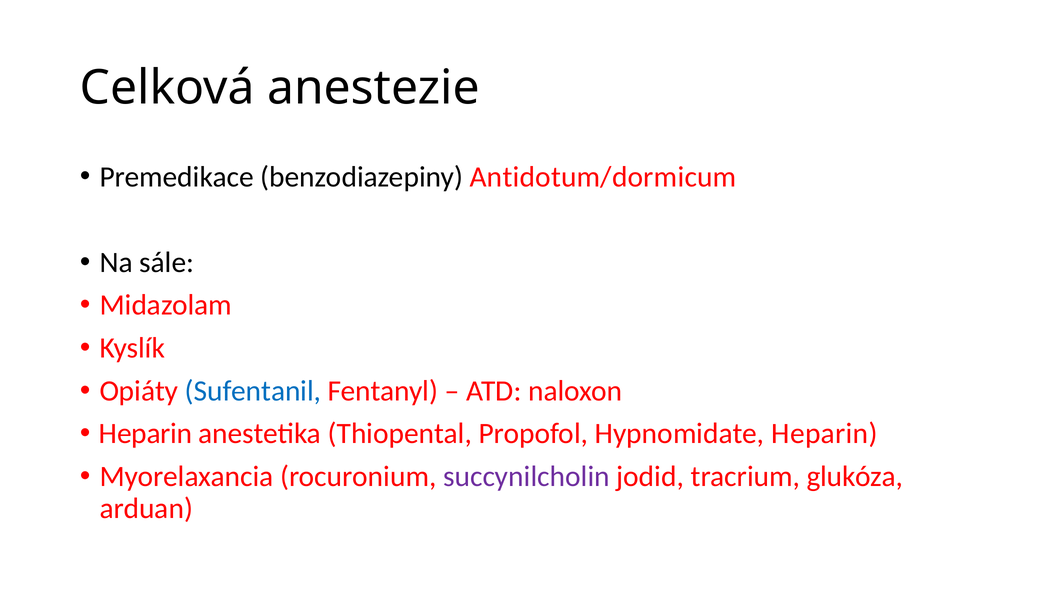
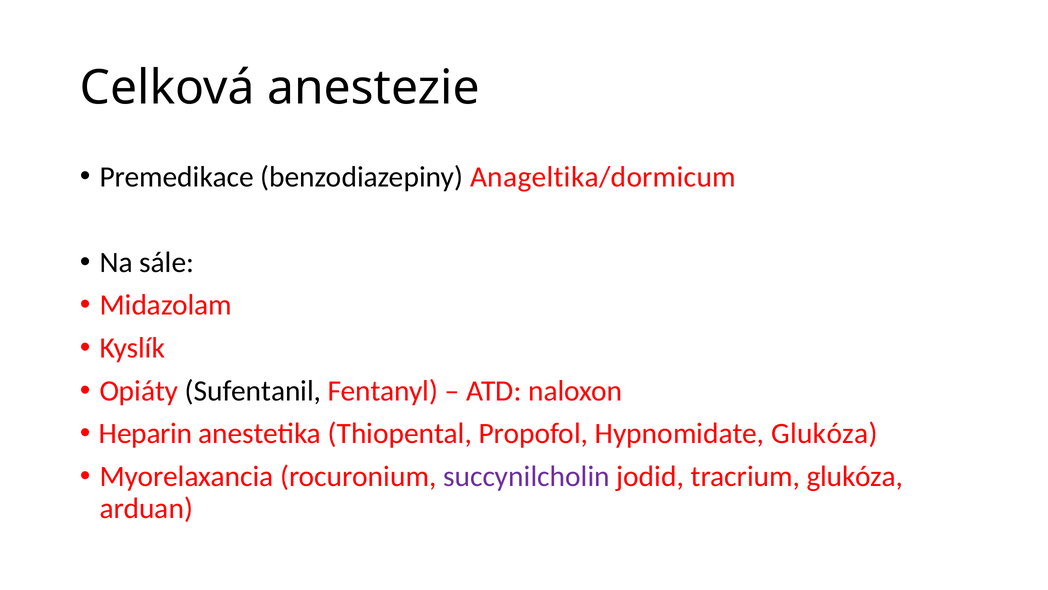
Antidotum/dormicum: Antidotum/dormicum -> Anageltika/dormicum
Sufentanil colour: blue -> black
Hypnomidate Heparin: Heparin -> Glukóza
